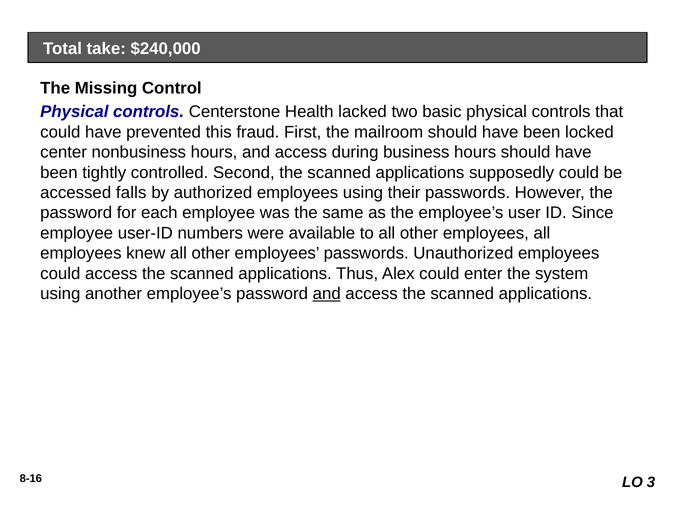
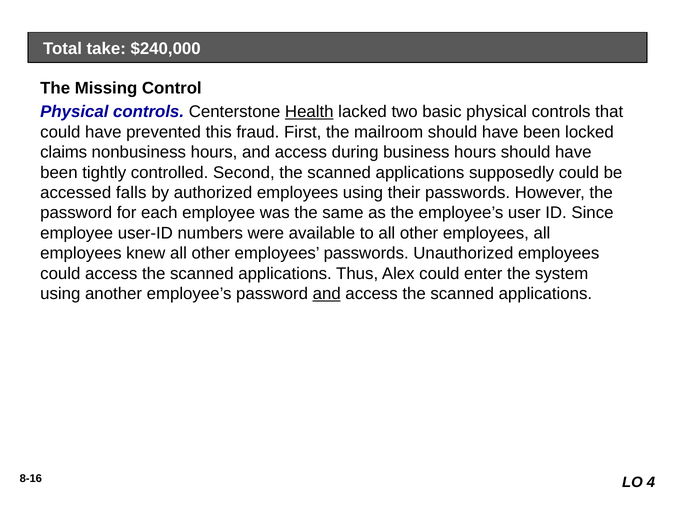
Health underline: none -> present
center: center -> claims
3: 3 -> 4
